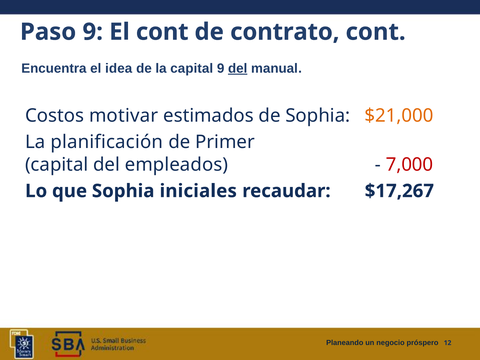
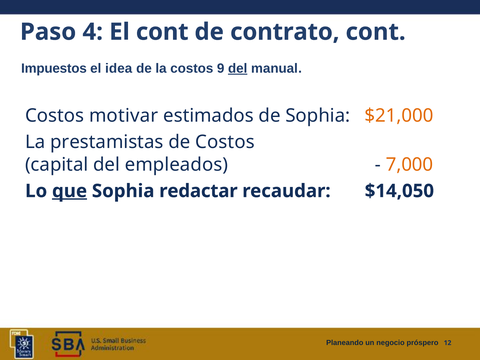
Paso 9: 9 -> 4
Encuentra: Encuentra -> Impuestos
la capital: capital -> costos
planificación: planificación -> prestamistas
de Primer: Primer -> Costos
7,000 colour: red -> orange
que underline: none -> present
iniciales: iniciales -> redactar
$17,267: $17,267 -> $14,050
